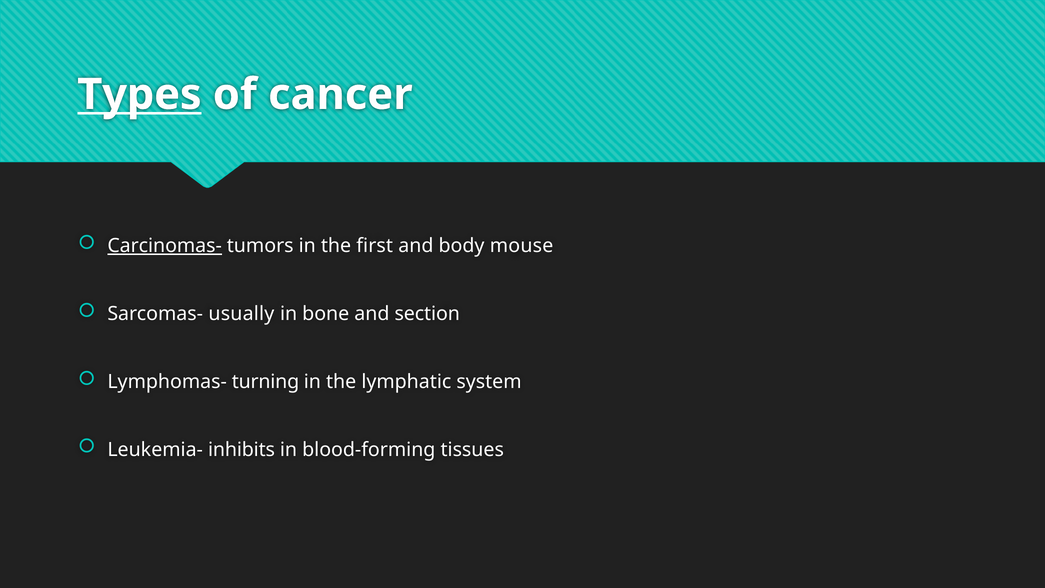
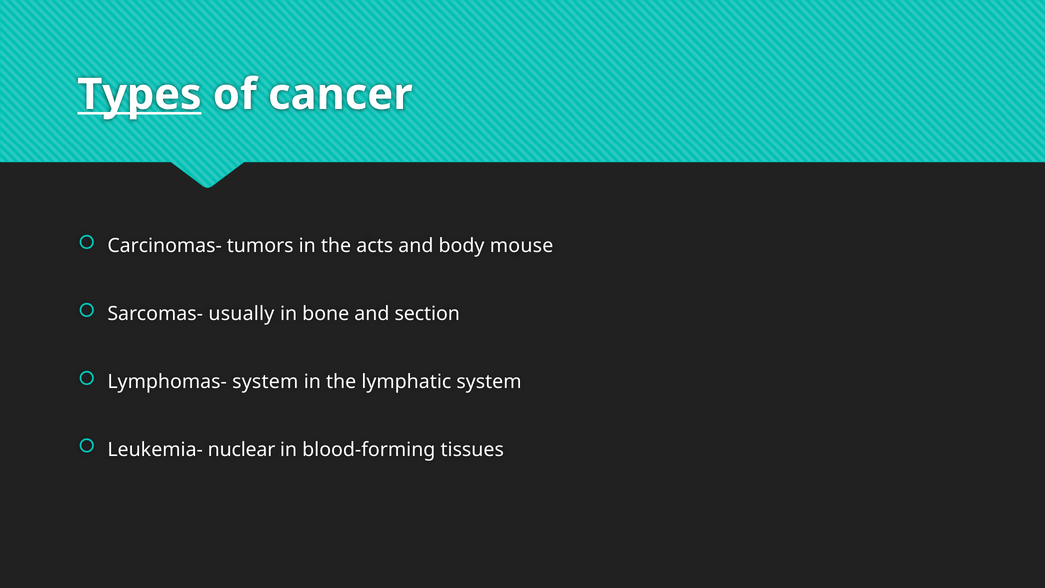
Carcinomas- underline: present -> none
first: first -> acts
Lymphomas- turning: turning -> system
inhibits: inhibits -> nuclear
